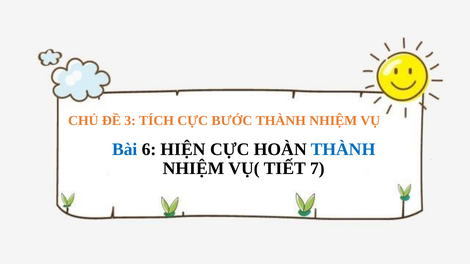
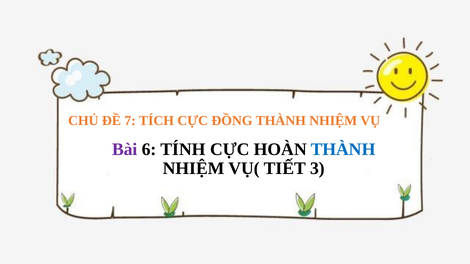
3: 3 -> 7
BƯỚC: BƯỚC -> ĐỒNG
Bài colour: blue -> purple
HIỆN: HIỆN -> TÍNH
7: 7 -> 3
